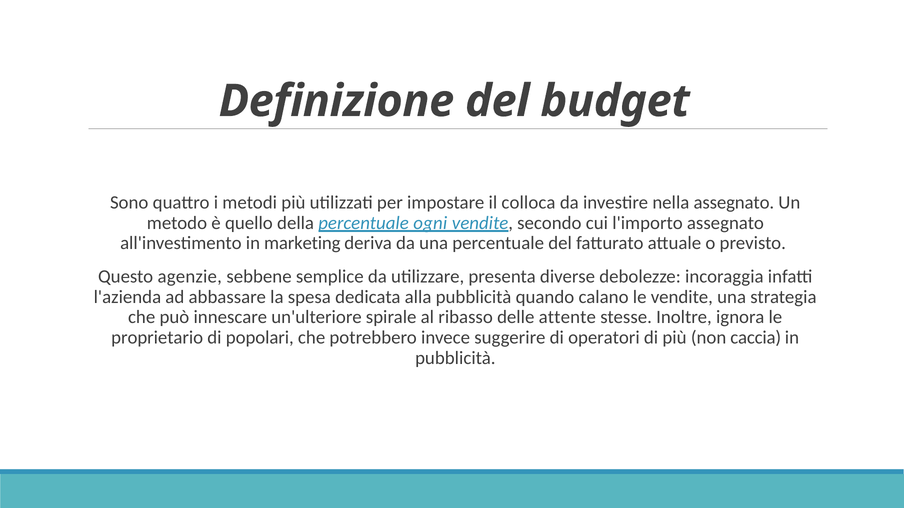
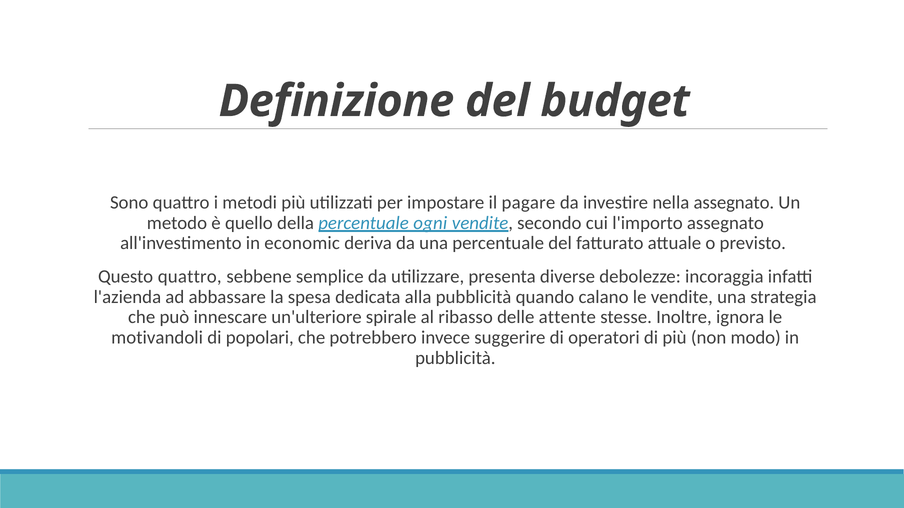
colloca: colloca -> pagare
marketing: marketing -> economic
Questo agenzie: agenzie -> quattro
proprietario: proprietario -> motivandoli
caccia: caccia -> modo
